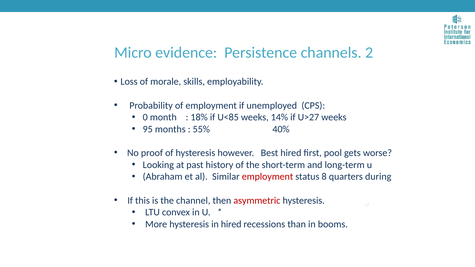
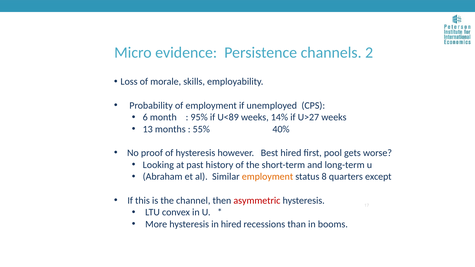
0: 0 -> 6
18%: 18% -> 95%
U<85: U<85 -> U<89
95: 95 -> 13
employment at (268, 177) colour: red -> orange
during: during -> except
